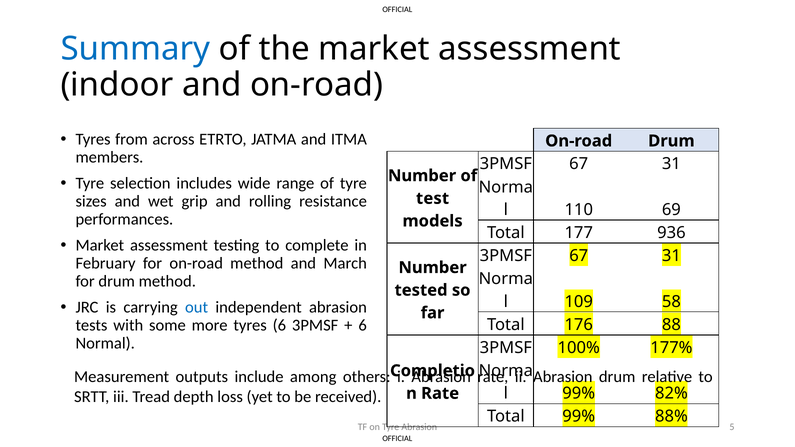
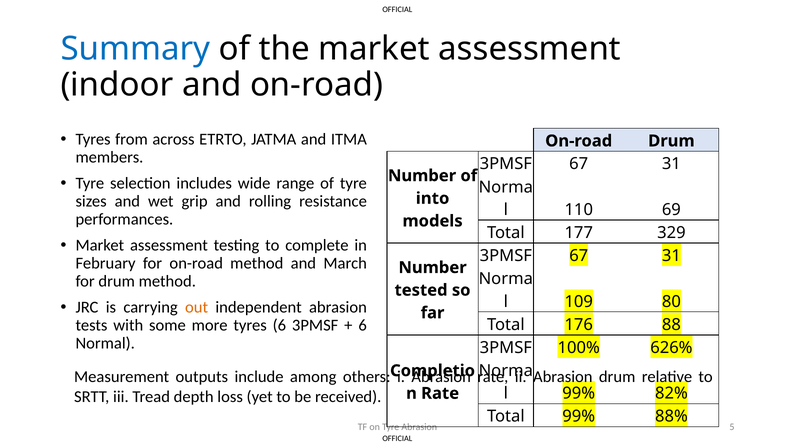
test: test -> into
936: 936 -> 329
58: 58 -> 80
out colour: blue -> orange
177%: 177% -> 626%
